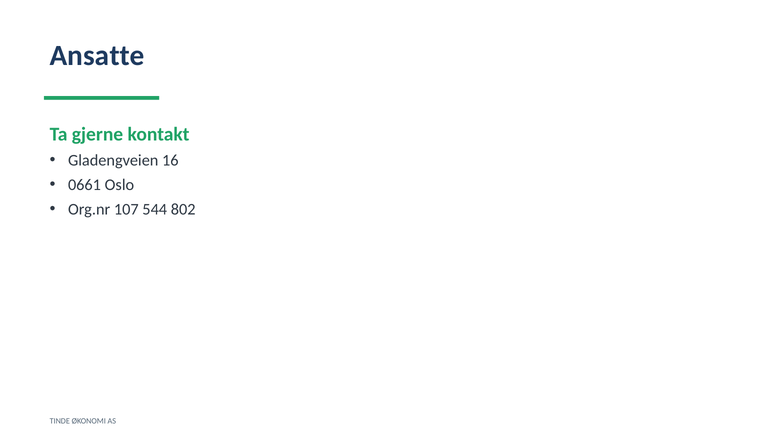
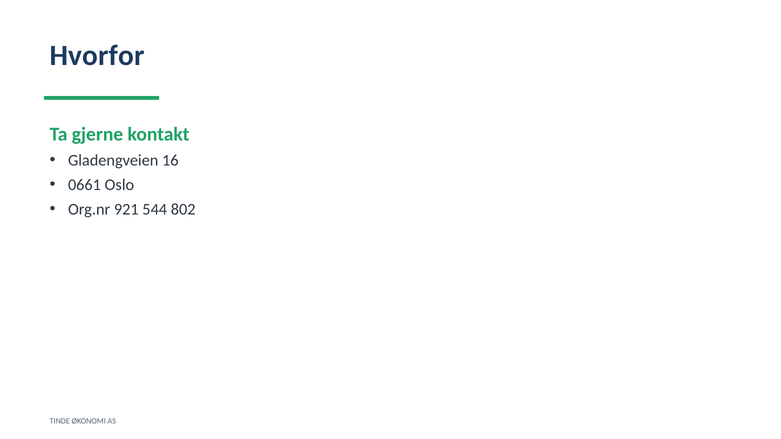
Ansatte: Ansatte -> Hvorfor
107: 107 -> 921
